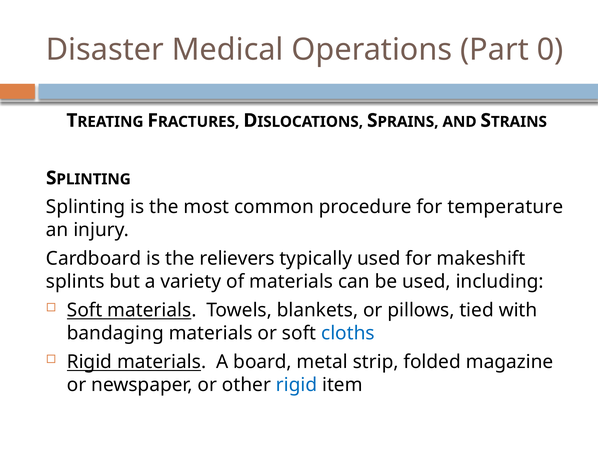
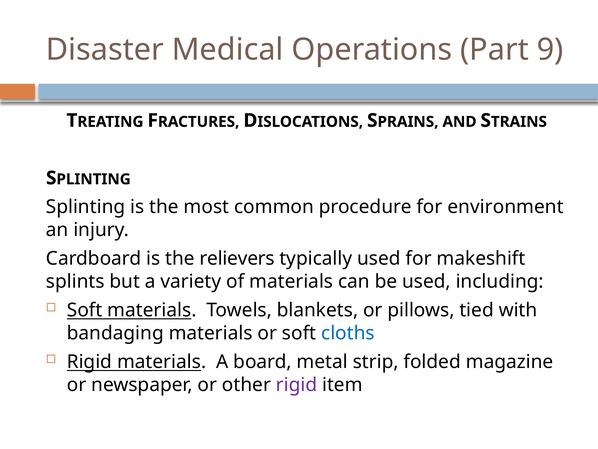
0: 0 -> 9
temperature: temperature -> environment
rigid at (297, 384) colour: blue -> purple
